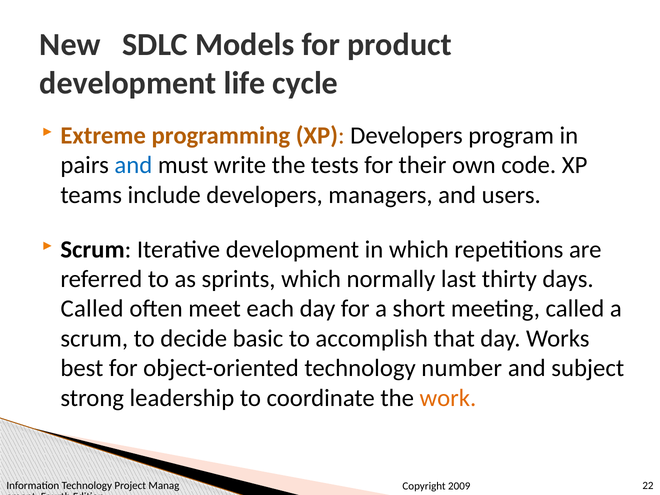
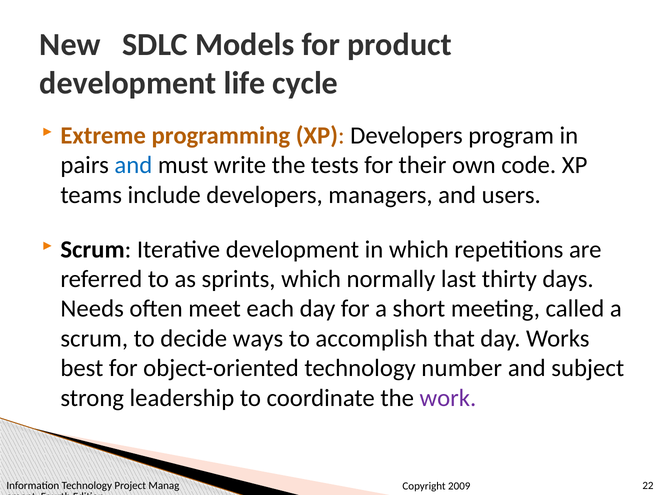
Called at (92, 309): Called -> Needs
basic: basic -> ways
work colour: orange -> purple
